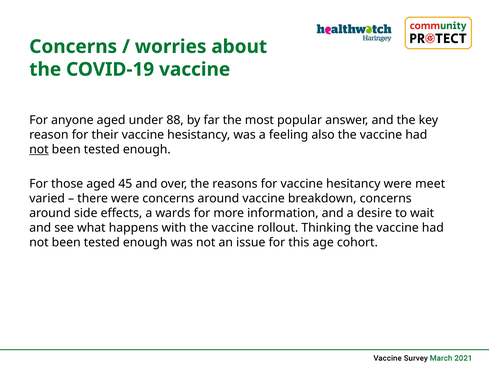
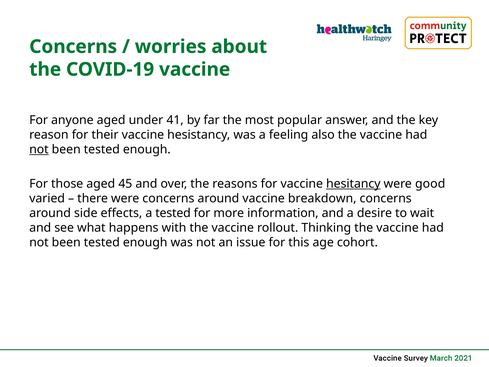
88: 88 -> 41
hesitancy underline: none -> present
meet: meet -> good
a wards: wards -> tested
